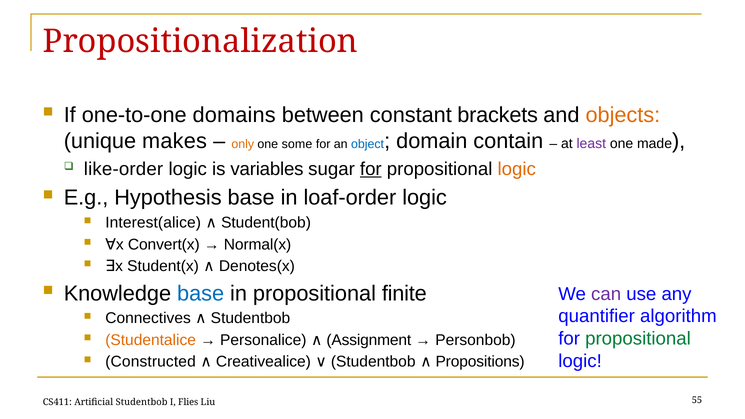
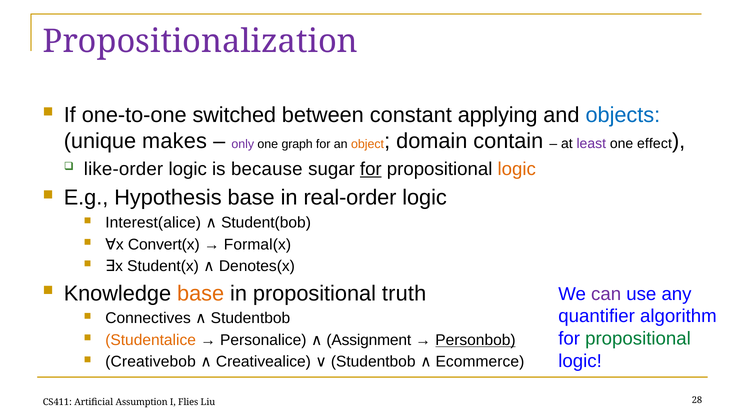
Propositionalization colour: red -> purple
domains: domains -> switched
brackets: brackets -> applying
objects colour: orange -> blue
only colour: orange -> purple
some: some -> graph
object colour: blue -> orange
made: made -> effect
variables: variables -> because
loaf-order: loaf-order -> real-order
Normal(x: Normal(x -> Formal(x
base at (201, 293) colour: blue -> orange
finite: finite -> truth
Personbob underline: none -> present
Constructed: Constructed -> Creativebob
Propositions: Propositions -> Ecommerce
Artificial Studentbob: Studentbob -> Assumption
55: 55 -> 28
